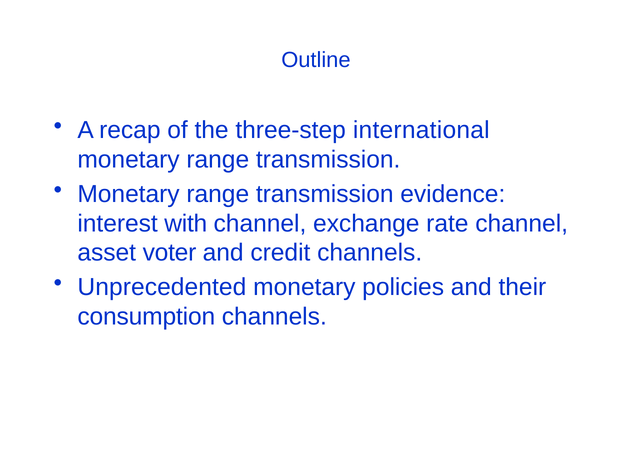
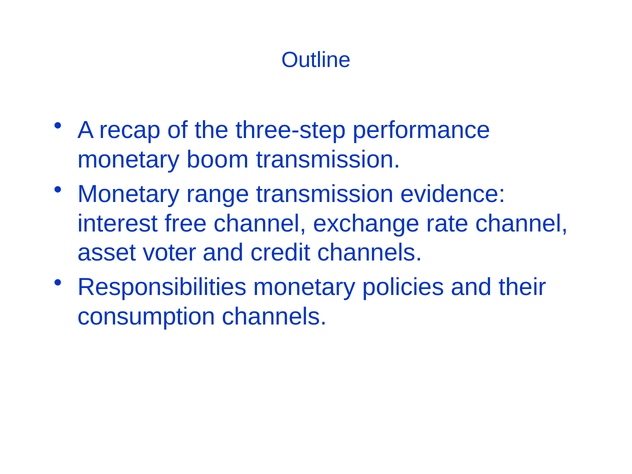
international: international -> performance
range at (218, 160): range -> boom
with: with -> free
Unprecedented: Unprecedented -> Responsibilities
